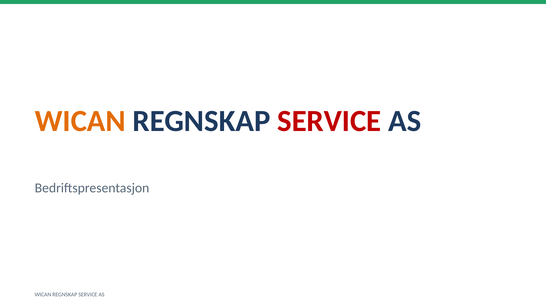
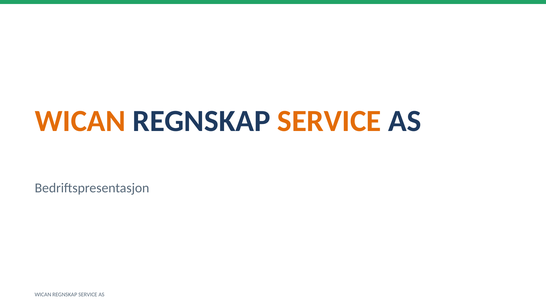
SERVICE at (329, 121) colour: red -> orange
